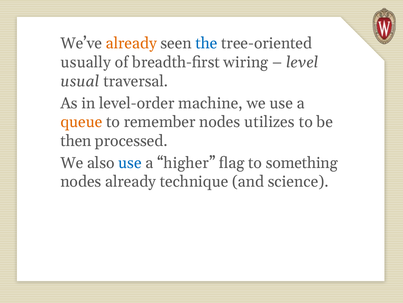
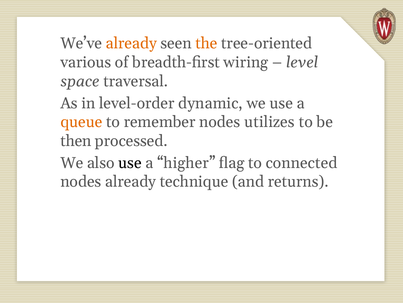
the colour: blue -> orange
usually: usually -> various
usual: usual -> space
machine: machine -> dynamic
use at (130, 163) colour: blue -> black
something: something -> connected
science: science -> returns
